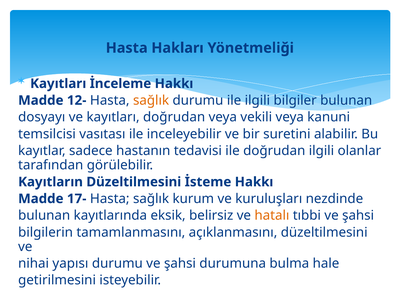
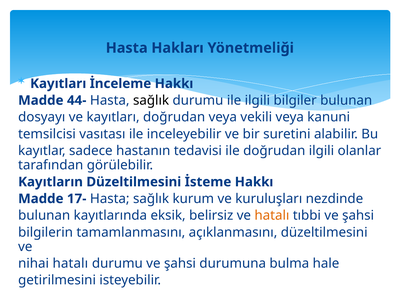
12-: 12- -> 44-
sağlık at (151, 100) colour: orange -> black
nihai yapısı: yapısı -> hatalı
